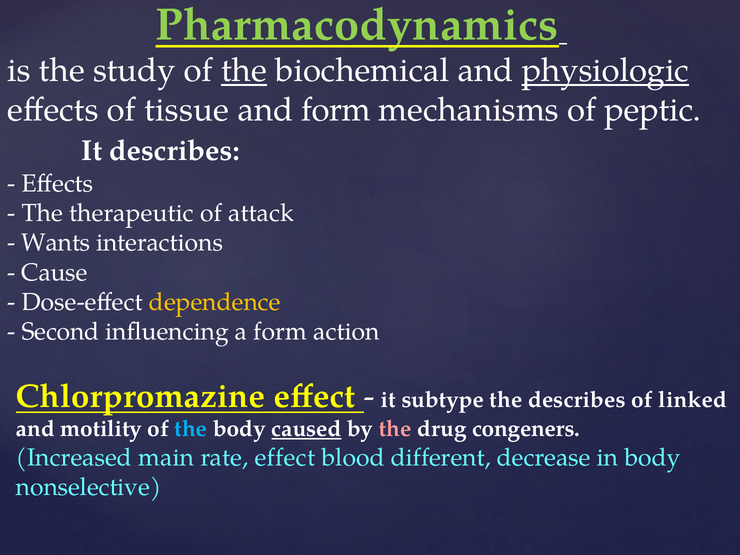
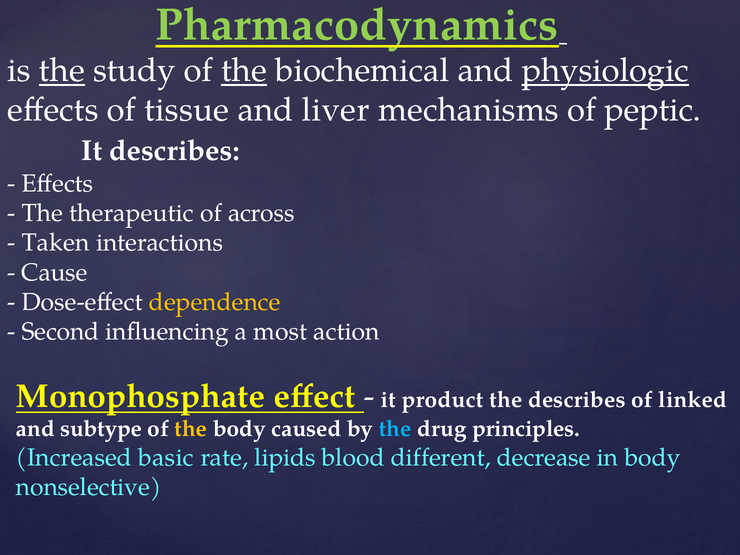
the at (62, 71) underline: none -> present
and form: form -> liver
attack: attack -> across
Wants: Wants -> Taken
a form: form -> most
Chlorpromazine: Chlorpromazine -> Monophosphate
subtype: subtype -> product
motility: motility -> subtype
the at (191, 429) colour: light blue -> yellow
caused underline: present -> none
the at (395, 429) colour: pink -> light blue
congeners: congeners -> principles
main: main -> basic
rate effect: effect -> lipids
